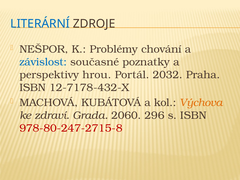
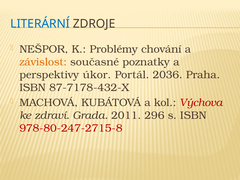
závislost colour: blue -> orange
hrou: hrou -> úkor
2032: 2032 -> 2036
12-7178-432-X: 12-7178-432-X -> 87-7178-432-X
Výchova colour: orange -> red
2060: 2060 -> 2011
